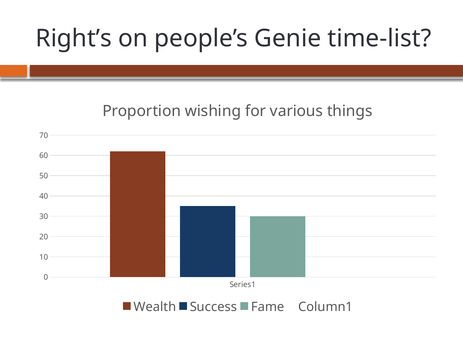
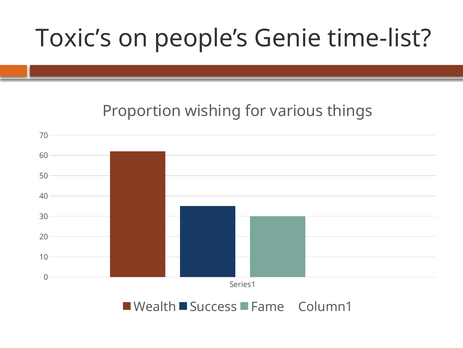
Right’s: Right’s -> Toxic’s
